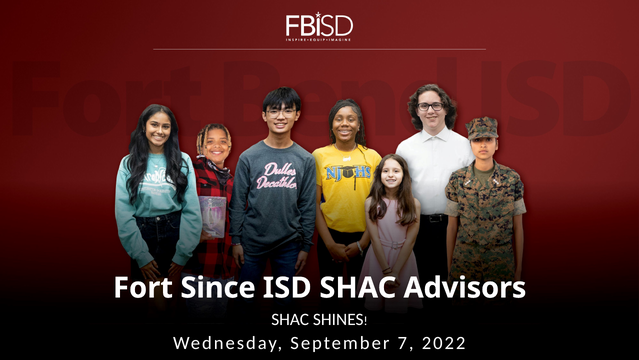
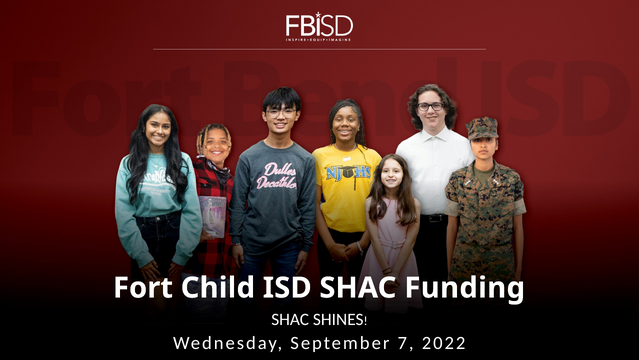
Since: Since -> Child
Advisors: Advisors -> Funding
